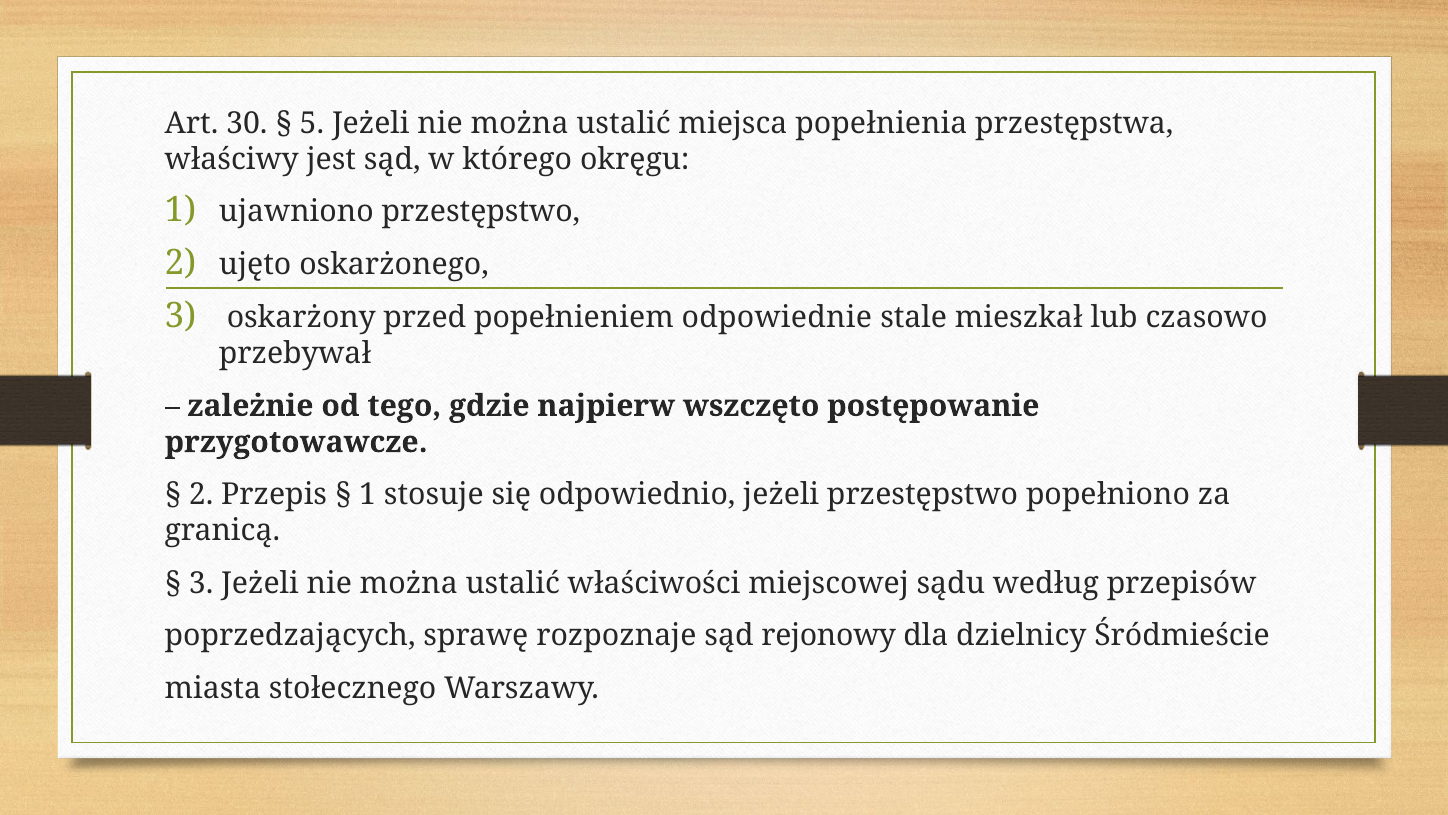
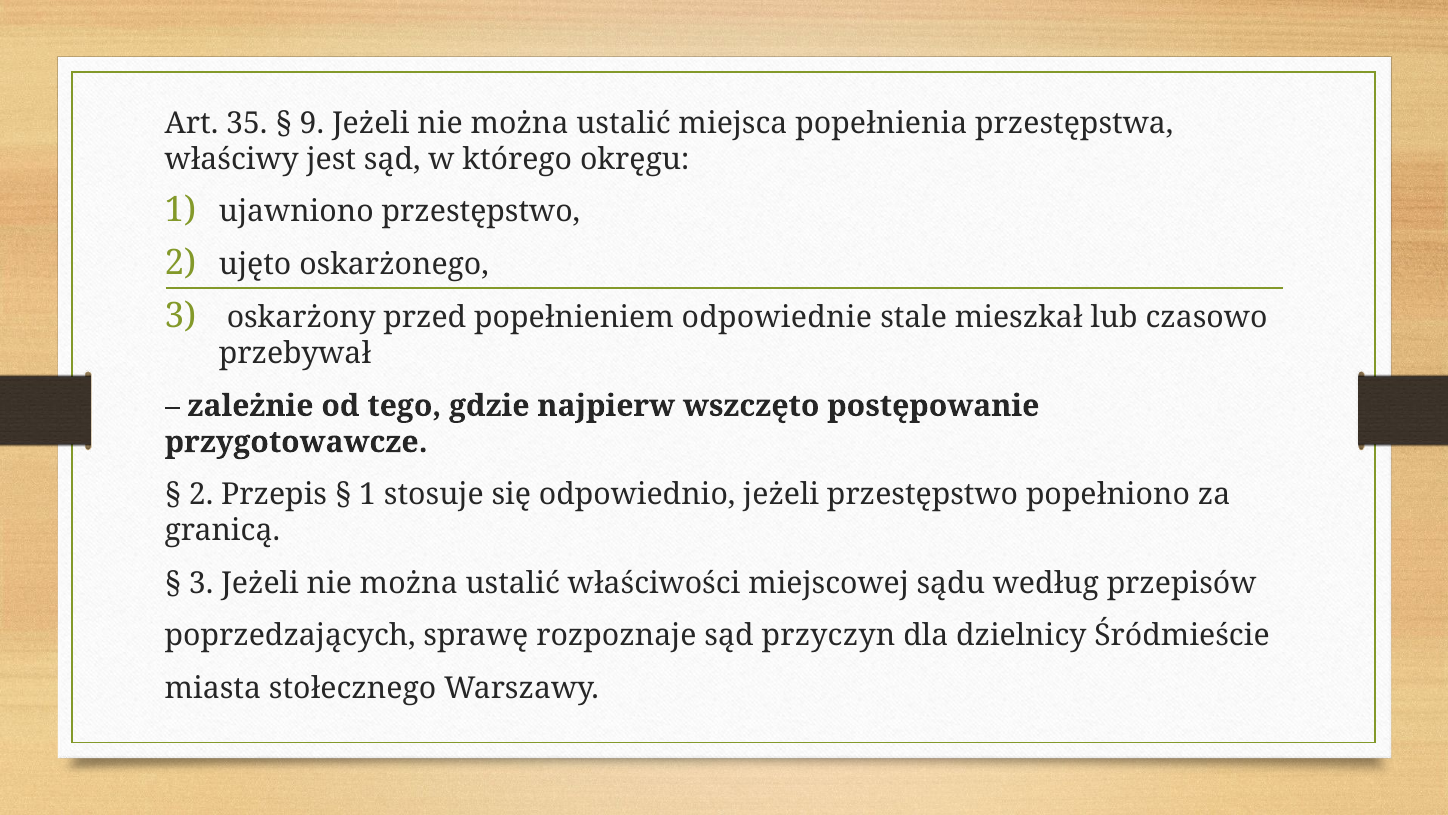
30: 30 -> 35
5: 5 -> 9
rejonowy: rejonowy -> przyczyn
